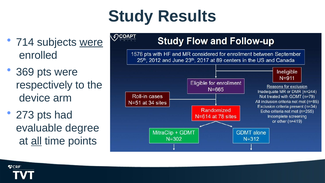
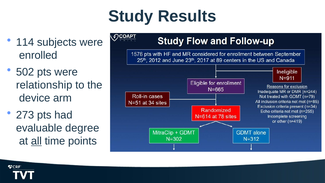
714: 714 -> 114
were at (91, 42) underline: present -> none
369: 369 -> 502
respectively: respectively -> relationship
